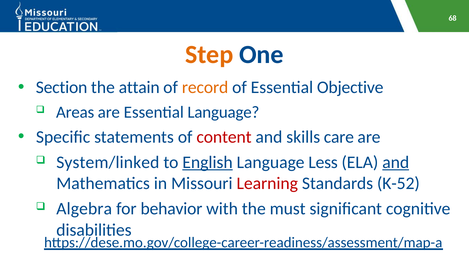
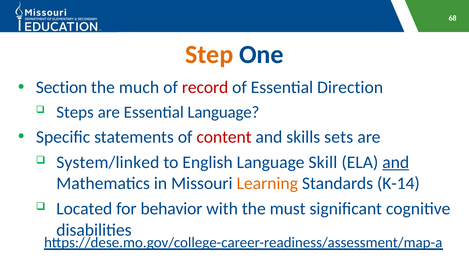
attain: attain -> much
record colour: orange -> red
Objective: Objective -> Direction
Areas: Areas -> Steps
care: care -> sets
English underline: present -> none
Less: Less -> Skill
Learning colour: red -> orange
K-52: K-52 -> K-14
Algebra: Algebra -> Located
